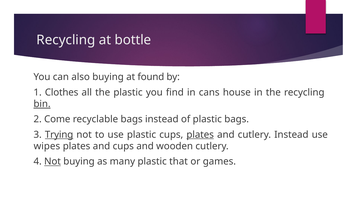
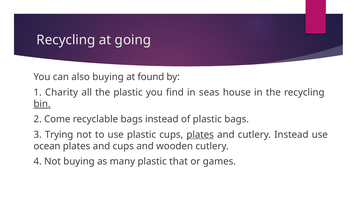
bottle: bottle -> going
Clothes: Clothes -> Charity
cans: cans -> seas
Trying underline: present -> none
wipes: wipes -> ocean
Not at (53, 161) underline: present -> none
